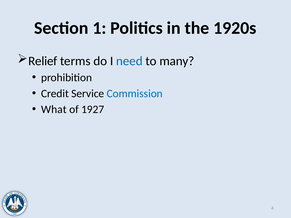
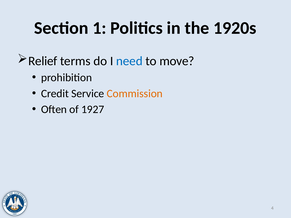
many: many -> move
Commission colour: blue -> orange
What: What -> Often
